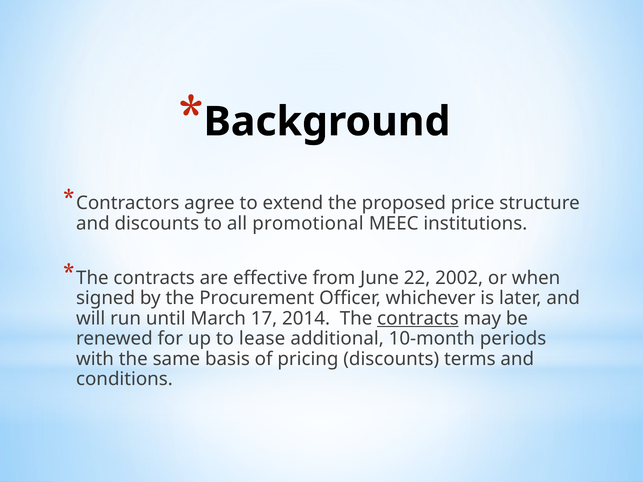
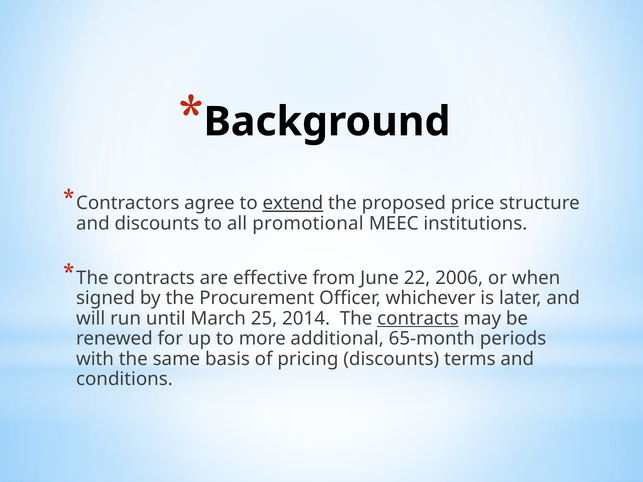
extend underline: none -> present
2002: 2002 -> 2006
17: 17 -> 25
lease: lease -> more
10-month: 10-month -> 65-month
